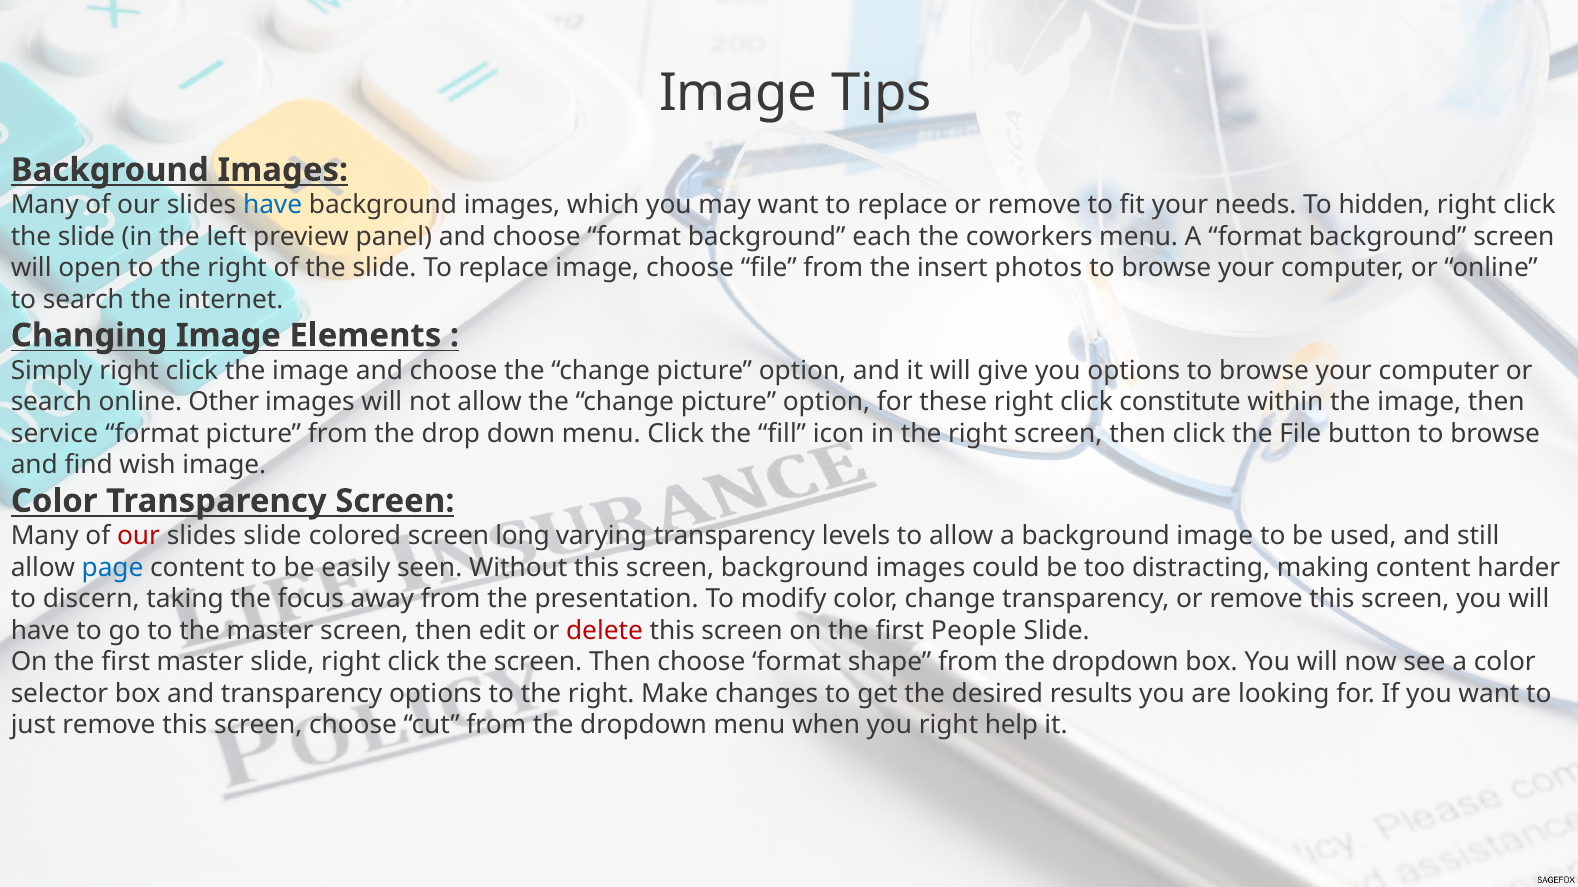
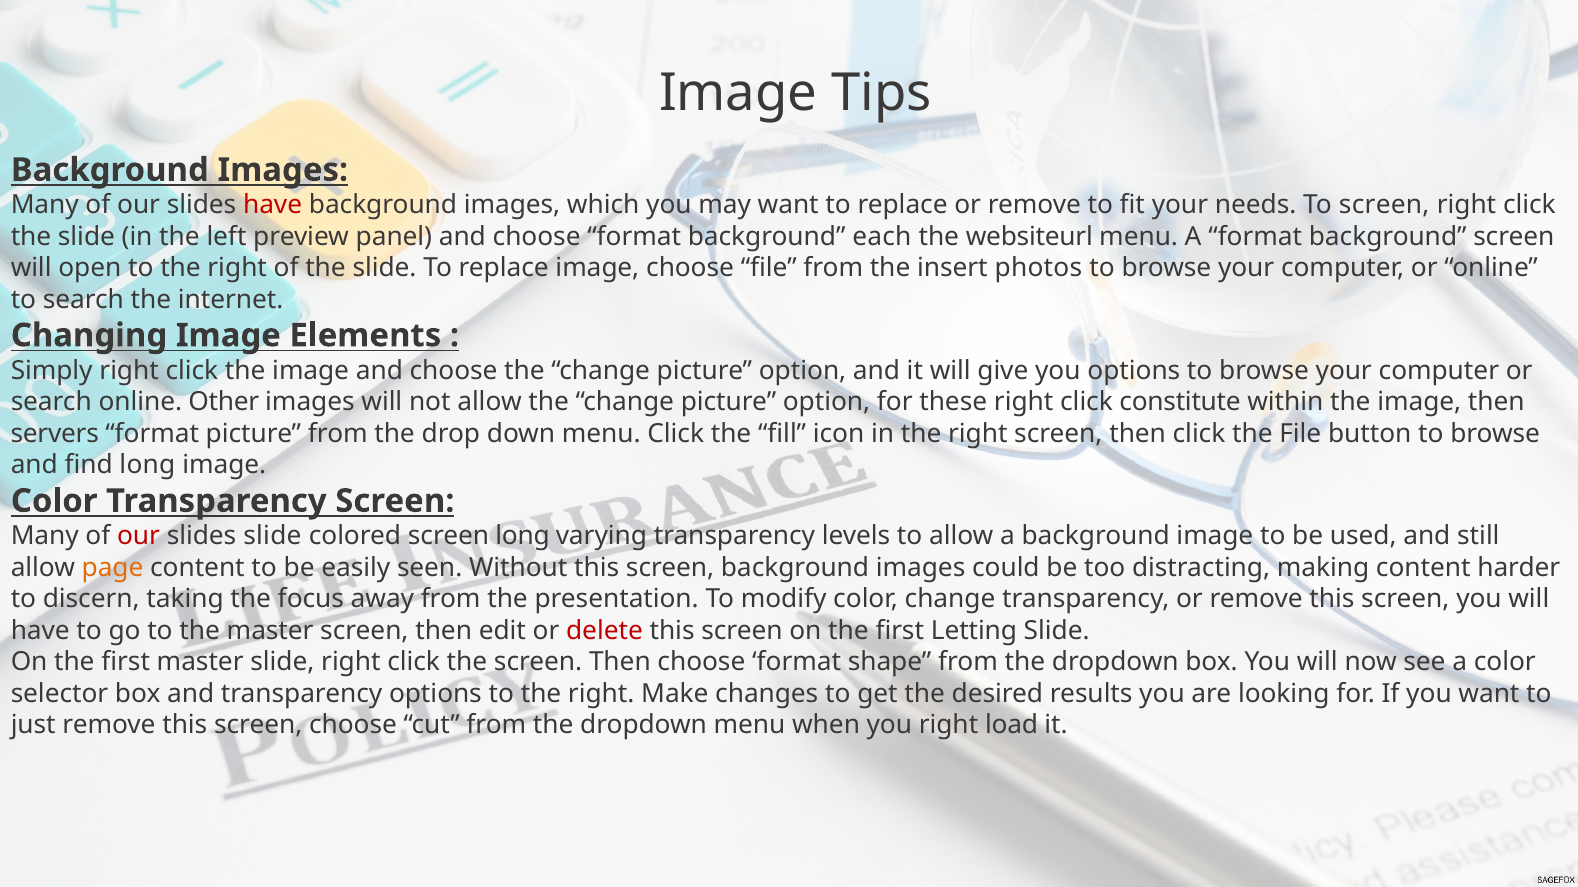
have at (273, 205) colour: blue -> red
To hidden: hidden -> screen
coworkers: coworkers -> websiteurl
service: service -> servers
find wish: wish -> long
page colour: blue -> orange
People: People -> Letting
help: help -> load
